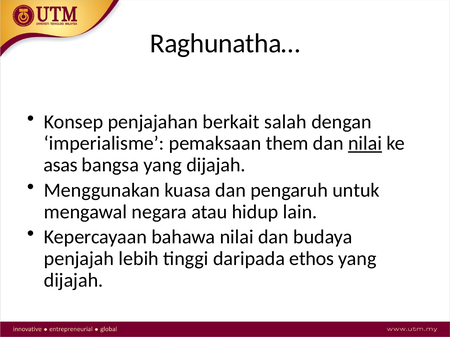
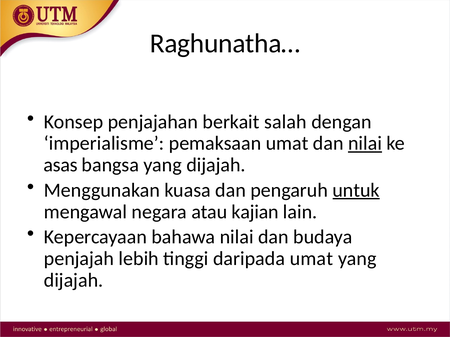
pemaksaan them: them -> umat
untuk underline: none -> present
hidup: hidup -> kajian
daripada ethos: ethos -> umat
